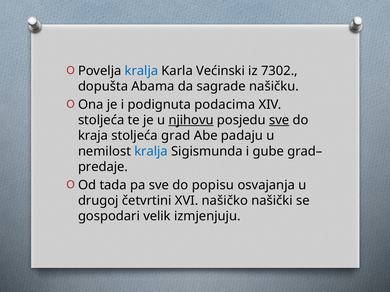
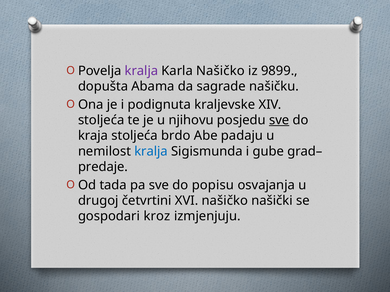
kralja at (141, 71) colour: blue -> purple
Karla Većinski: Većinski -> Našičko
7302: 7302 -> 9899
podacima: podacima -> kraljevske
njihovu underline: present -> none
grad: grad -> brdo
velik: velik -> kroz
